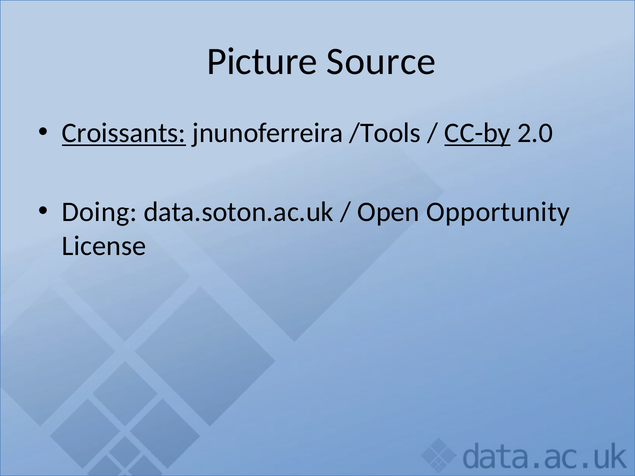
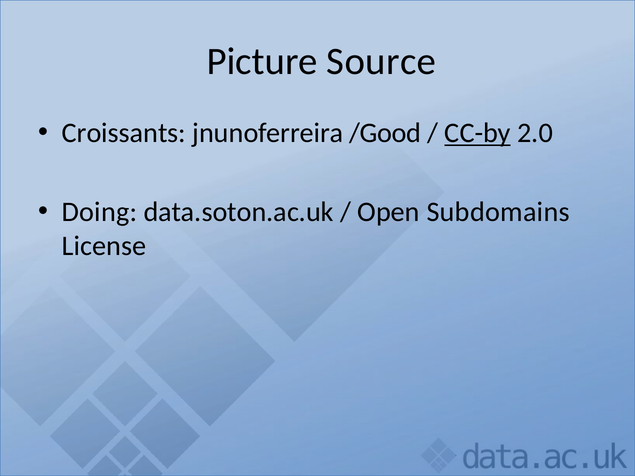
Croissants underline: present -> none
/Tools: /Tools -> /Good
Opportunity: Opportunity -> Subdomains
